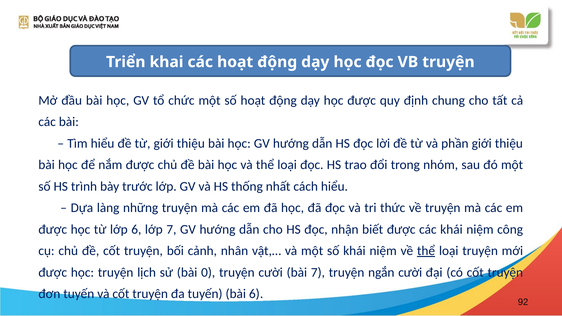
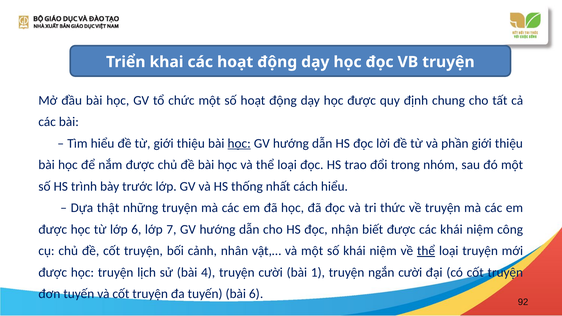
học at (239, 143) underline: none -> present
làng: làng -> thật
0: 0 -> 4
bài 7: 7 -> 1
